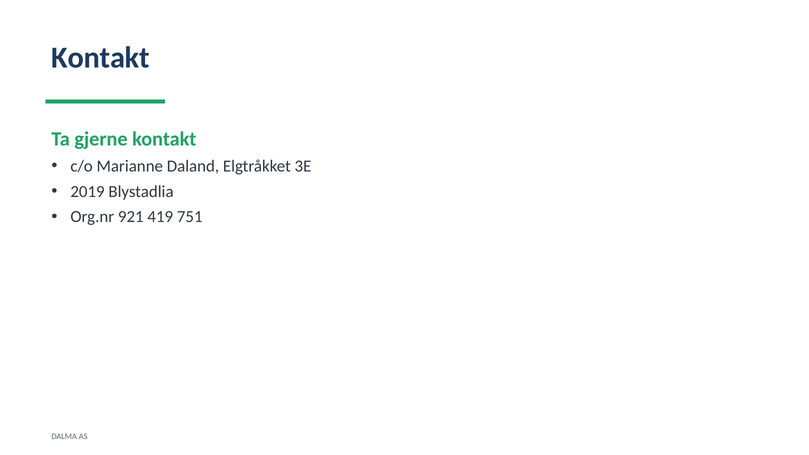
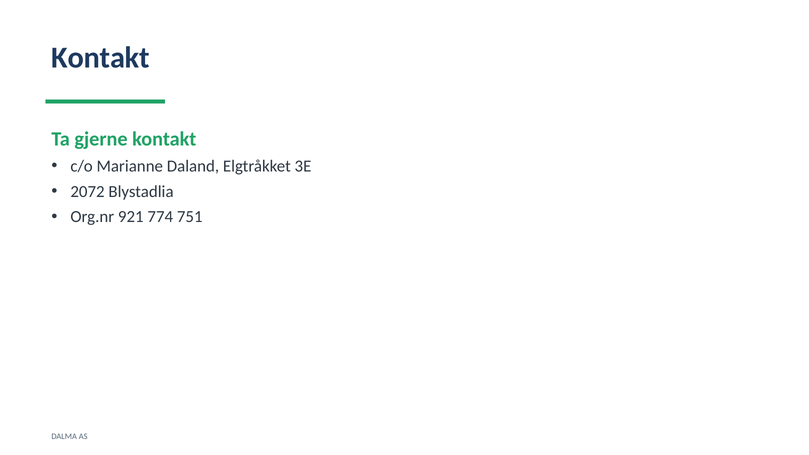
2019: 2019 -> 2072
419: 419 -> 774
